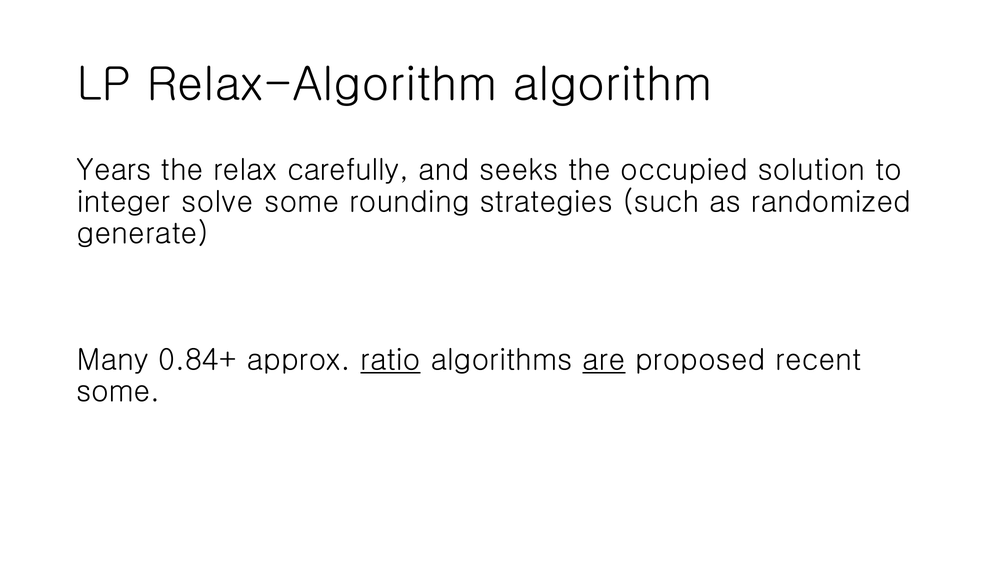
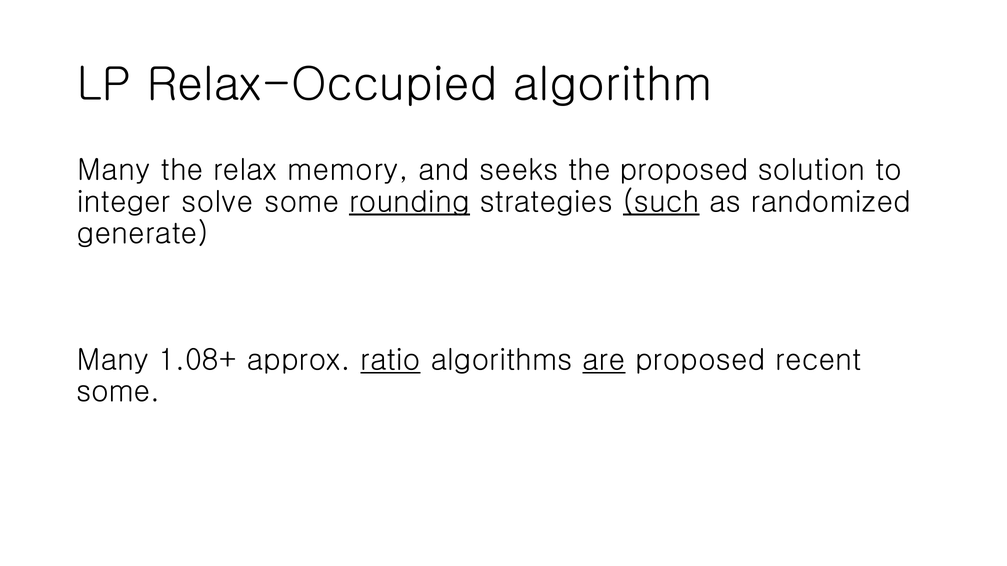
Relax-Algorithm: Relax-Algorithm -> Relax-Occupied
Years at (114, 170): Years -> Many
carefully: carefully -> memory
the occupied: occupied -> proposed
rounding underline: none -> present
such underline: none -> present
0.84+: 0.84+ -> 1.08+
